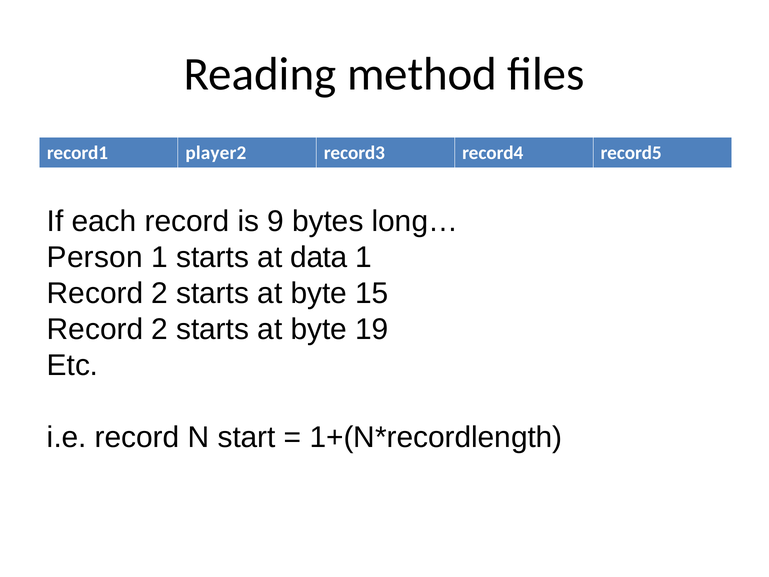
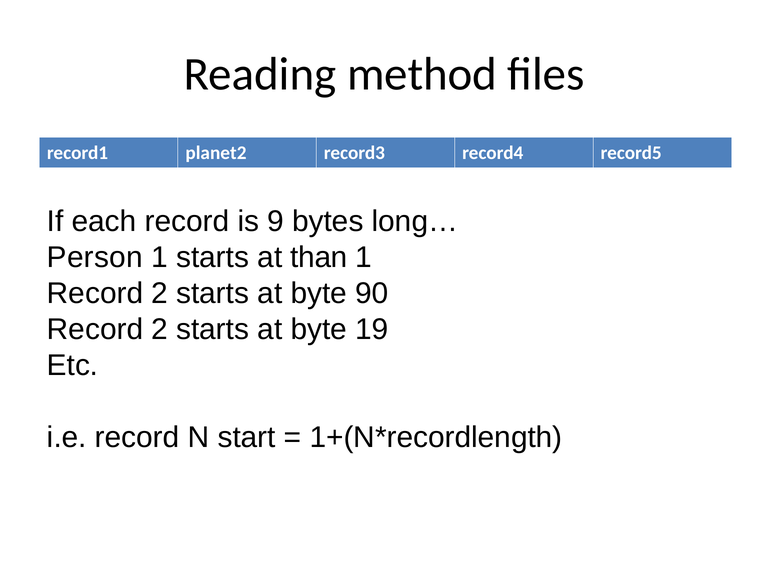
player2: player2 -> planet2
data: data -> than
15: 15 -> 90
